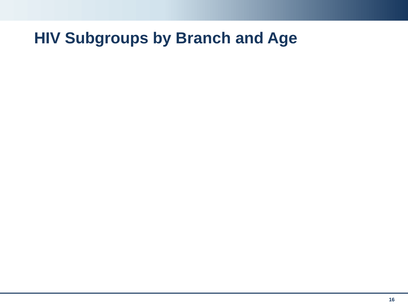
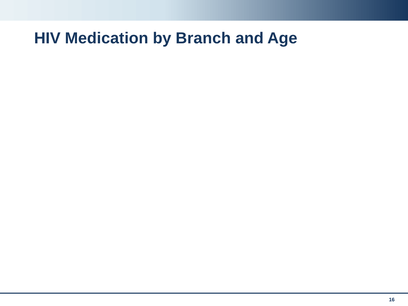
Subgroups: Subgroups -> Medication
